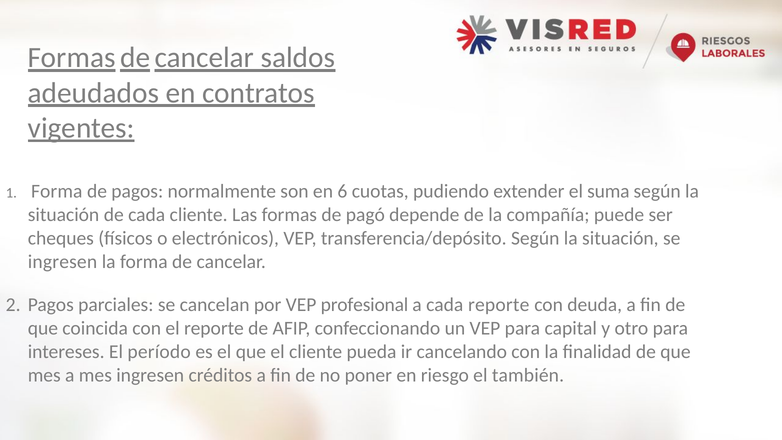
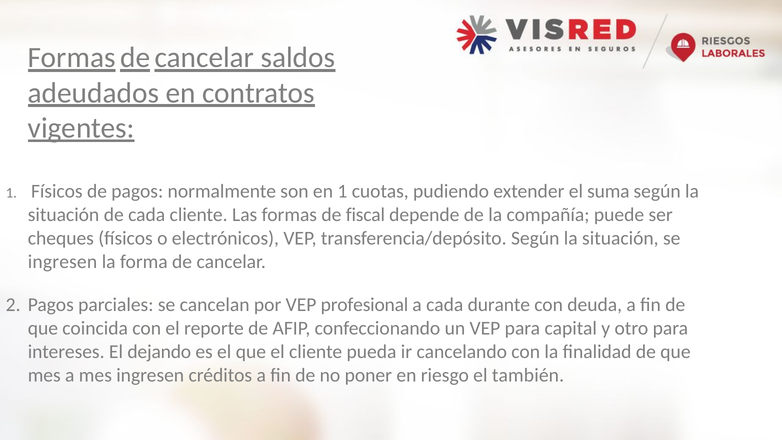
Forma at (57, 191): Forma -> Físicos
en 6: 6 -> 1
pagó: pagó -> fiscal
cada reporte: reporte -> durante
período: período -> dejando
